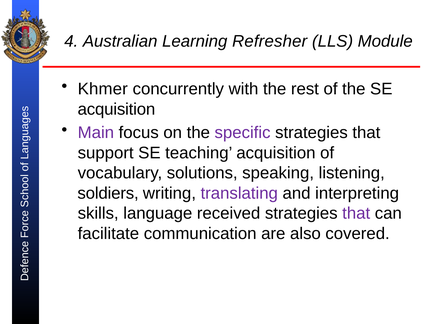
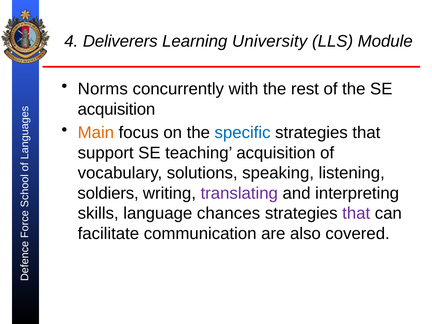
Australian: Australian -> Deliverers
Refresher: Refresher -> University
Khmer: Khmer -> Norms
Main colour: purple -> orange
specific colour: purple -> blue
received: received -> chances
